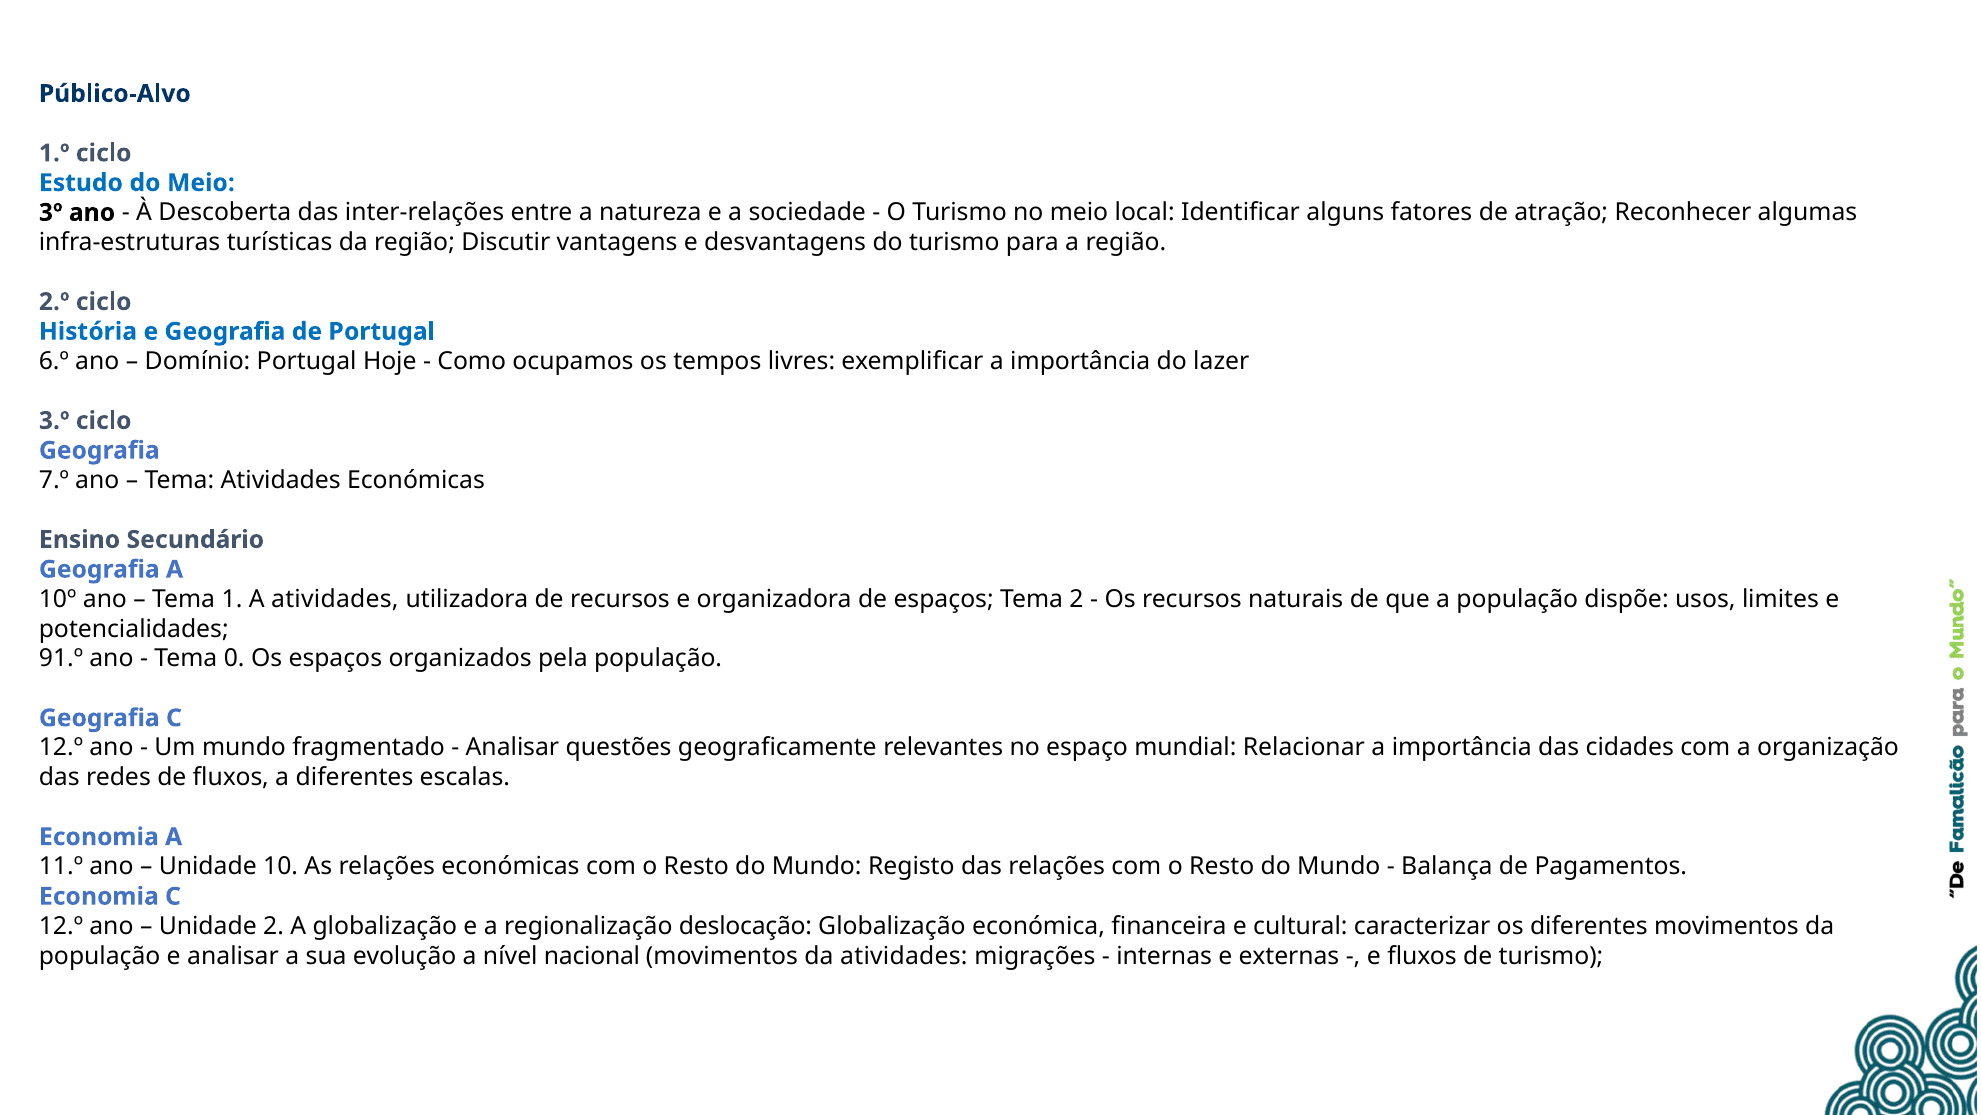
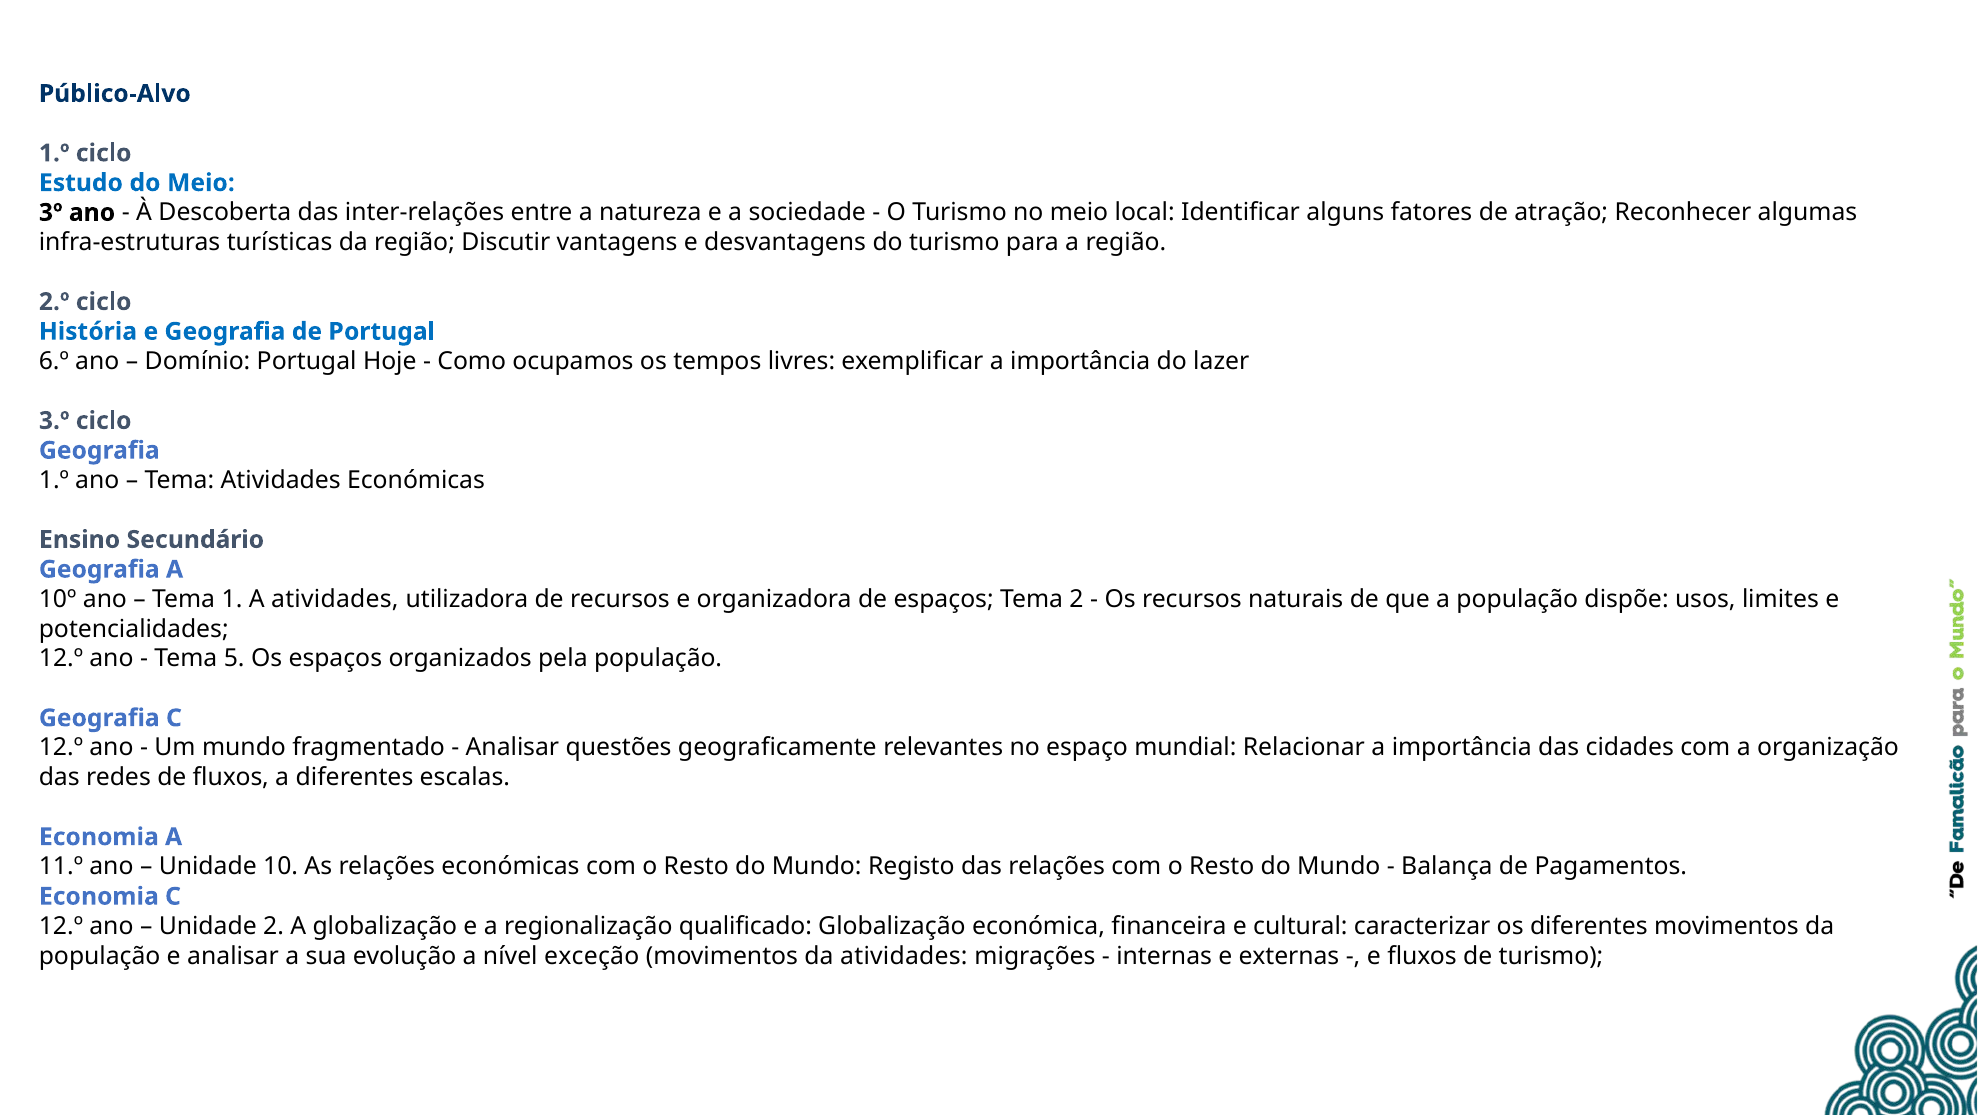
7.º at (54, 480): 7.º -> 1.º
91.º at (61, 658): 91.º -> 12.º
0: 0 -> 5
deslocação: deslocação -> qualificado
nacional: nacional -> exceção
